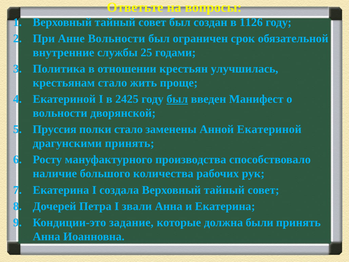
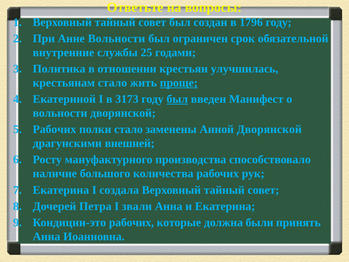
1126: 1126 -> 1796
проще underline: none -> present
2425: 2425 -> 3173
Пруссия at (55, 129): Пруссия -> Рабочих
Анной Екатериной: Екатериной -> Дворянской
драгунскими принять: принять -> внешней
Кондиции-это задание: задание -> рабочих
